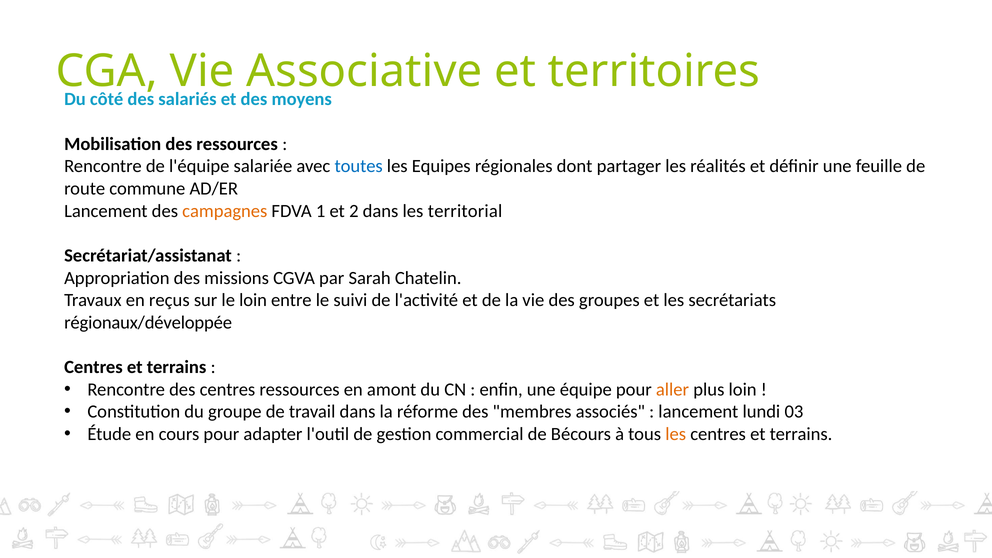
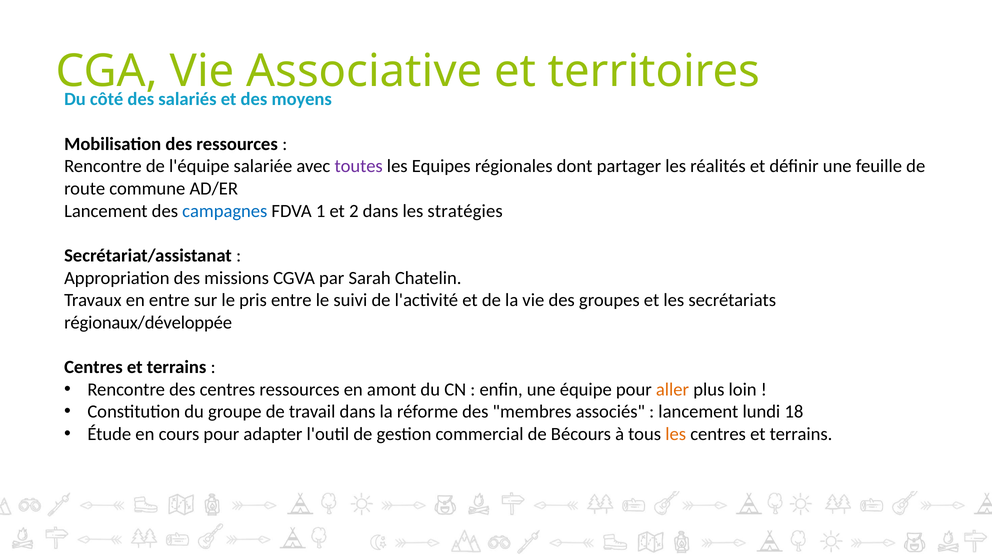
toutes colour: blue -> purple
campagnes colour: orange -> blue
territorial: territorial -> stratégies
en reçus: reçus -> entre
le loin: loin -> pris
03: 03 -> 18
